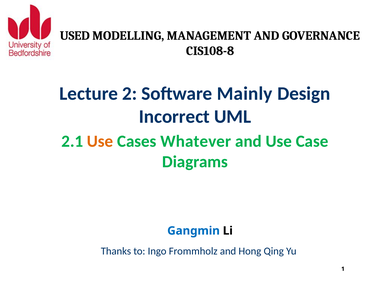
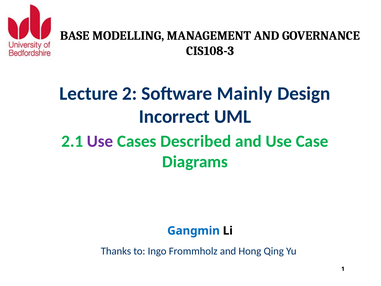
USED: USED -> BASE
CIS108-8: CIS108-8 -> CIS108-3
Use at (100, 141) colour: orange -> purple
Whatever: Whatever -> Described
